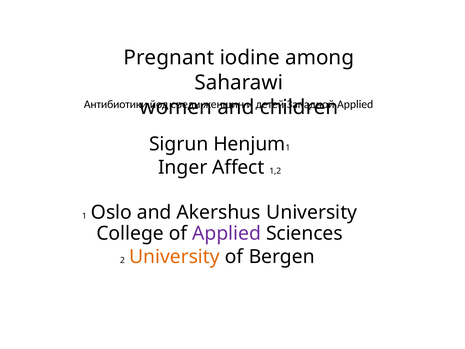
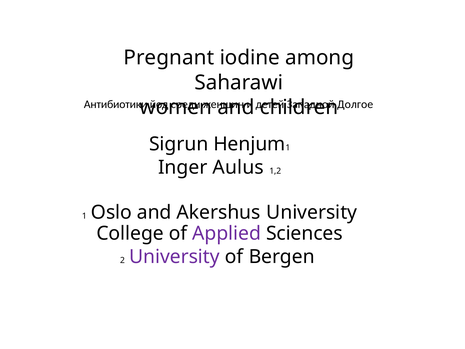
Applied at (355, 104): Applied -> Долгое
Affect: Affect -> Aulus
University at (174, 257) colour: orange -> purple
